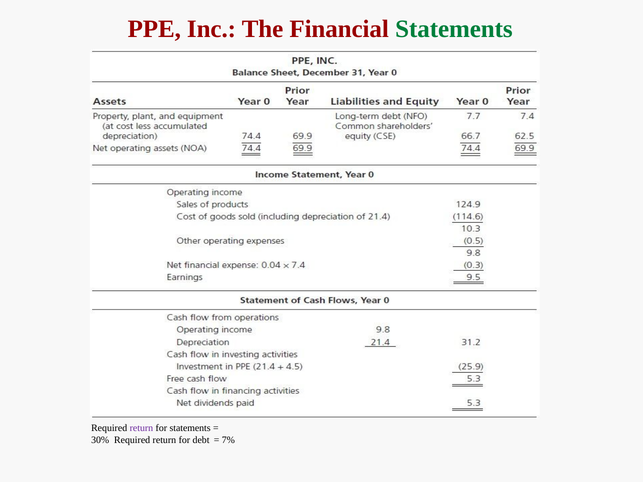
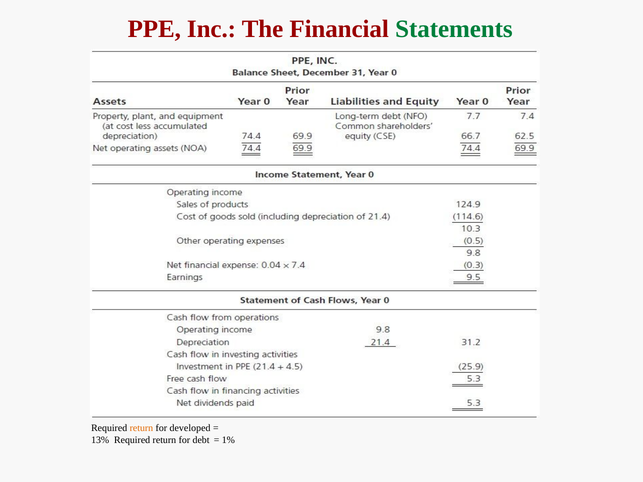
return at (141, 428) colour: purple -> orange
for statements: statements -> developed
30%: 30% -> 13%
7%: 7% -> 1%
